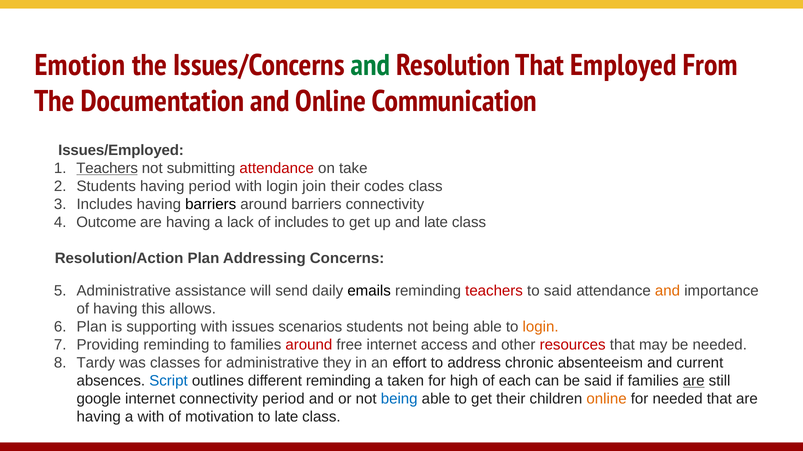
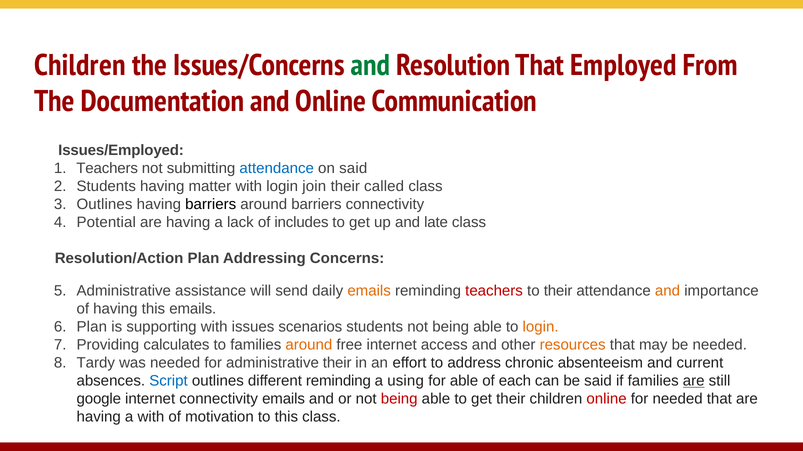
Emotion at (80, 65): Emotion -> Children
Teachers at (107, 169) underline: present -> none
attendance at (277, 169) colour: red -> blue
on take: take -> said
having period: period -> matter
codes: codes -> called
Includes at (105, 205): Includes -> Outlines
Outcome: Outcome -> Potential
emails at (369, 291) colour: black -> orange
to said: said -> their
this allows: allows -> emails
Providing reminding: reminding -> calculates
around at (309, 345) colour: red -> orange
resources colour: red -> orange
was classes: classes -> needed
administrative they: they -> their
taken: taken -> using
for high: high -> able
connectivity period: period -> emails
being at (399, 399) colour: blue -> red
online at (607, 399) colour: orange -> red
to late: late -> this
